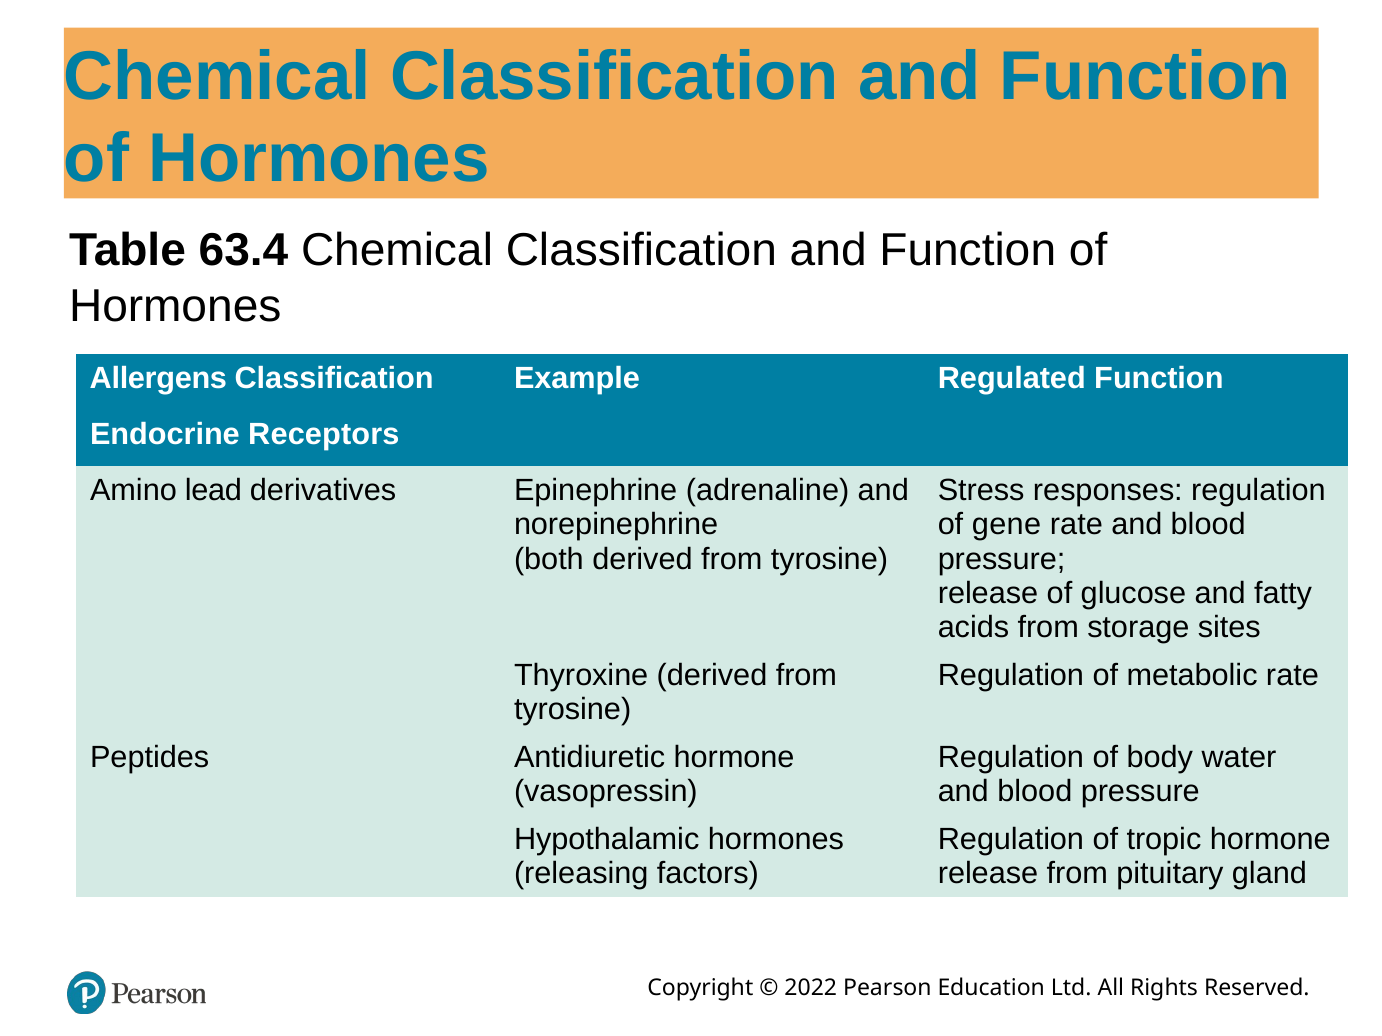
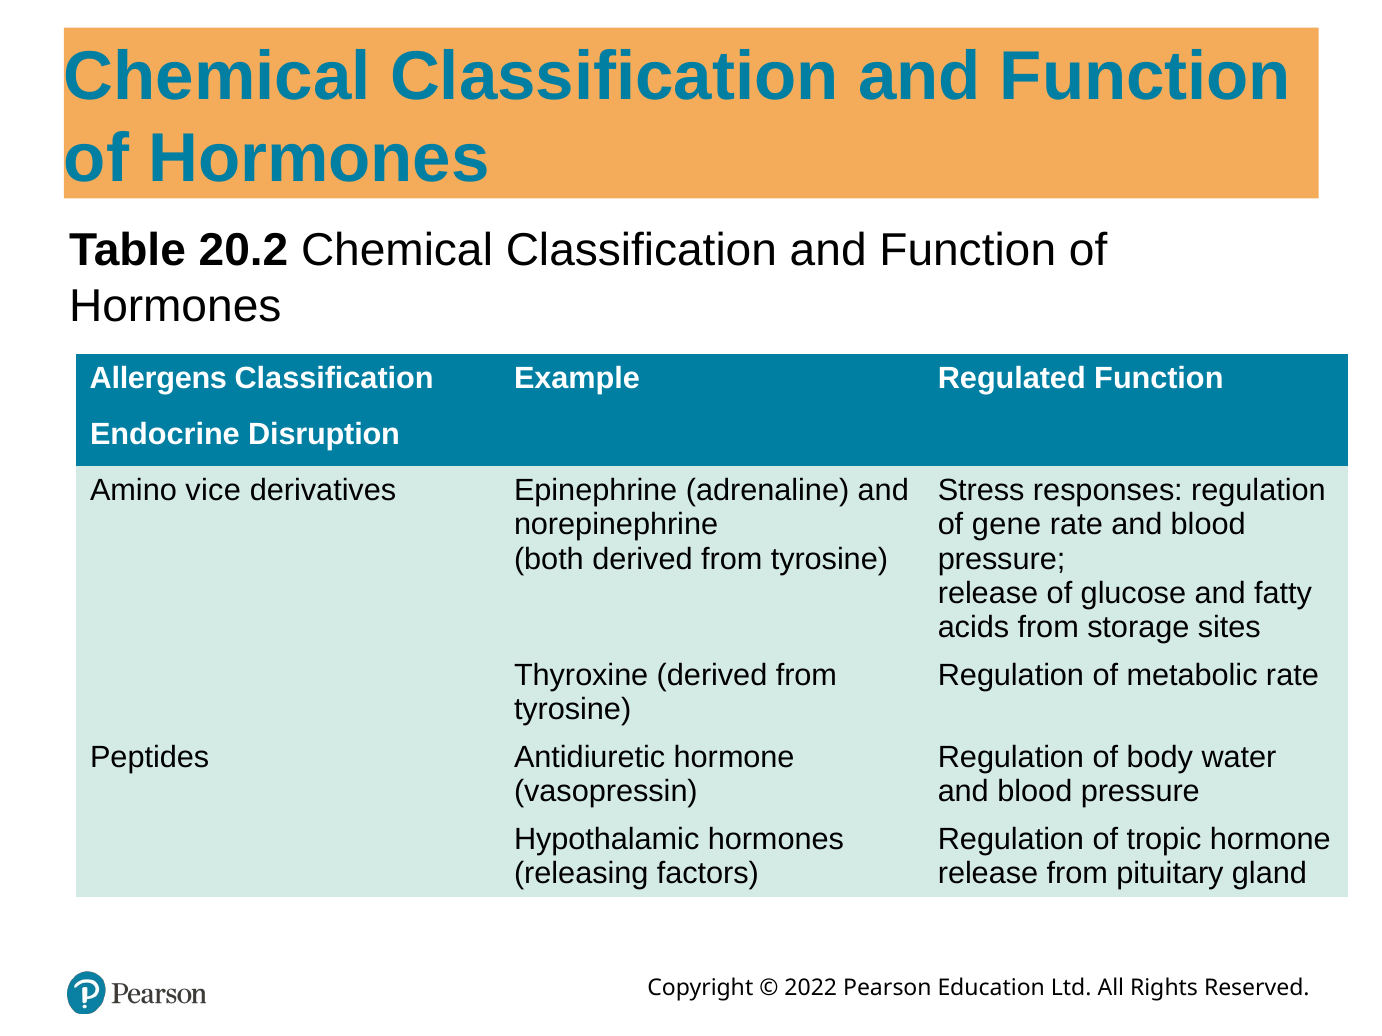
63.4: 63.4 -> 20.2
Receptors: Receptors -> Disruption
lead: lead -> vice
